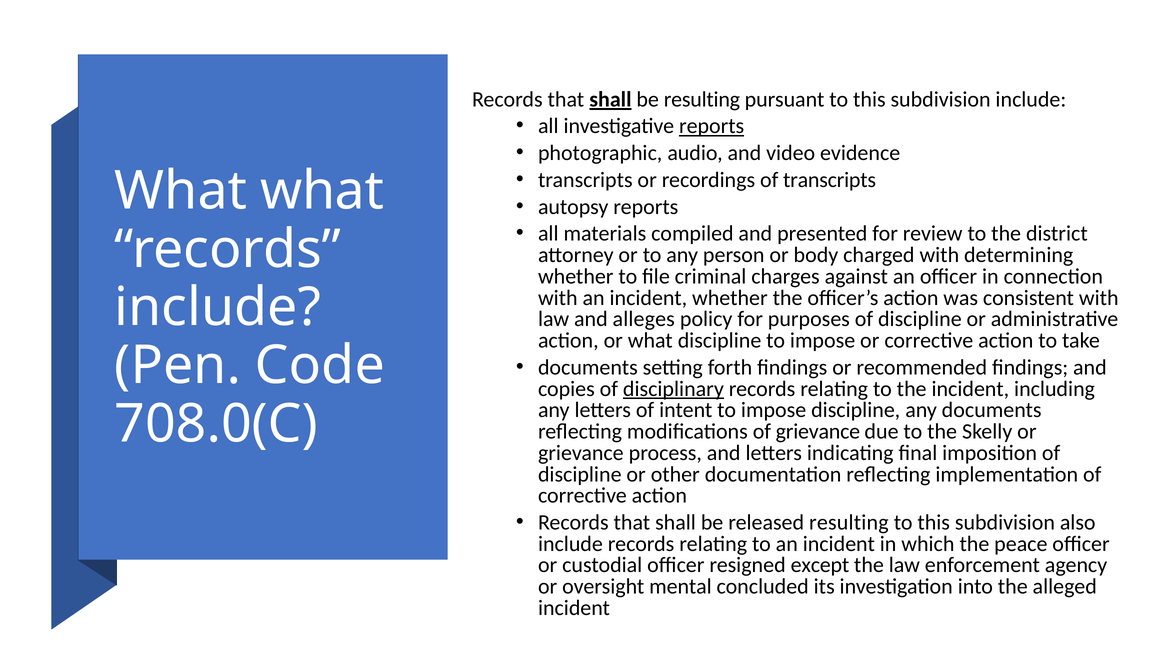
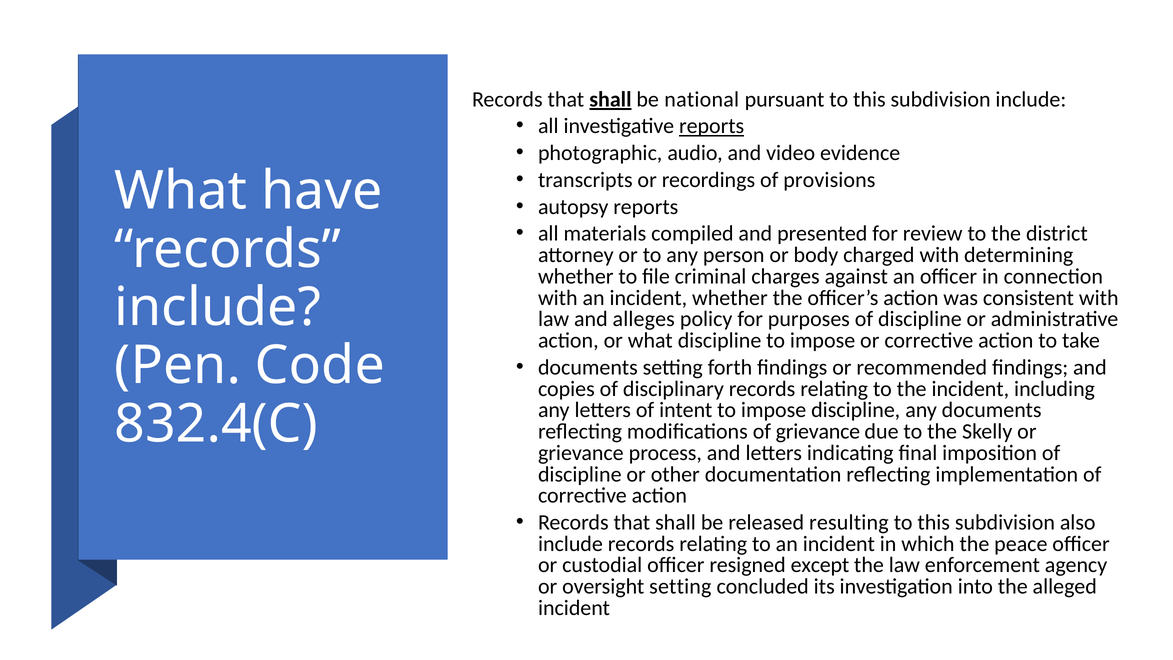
be resulting: resulting -> national
of transcripts: transcripts -> provisions
What what: what -> have
disciplinary underline: present -> none
708.0(C: 708.0(C -> 832.4(C
oversight mental: mental -> setting
